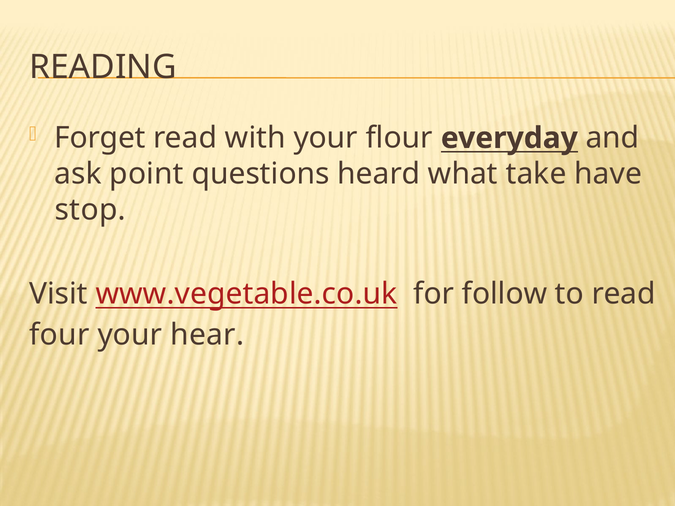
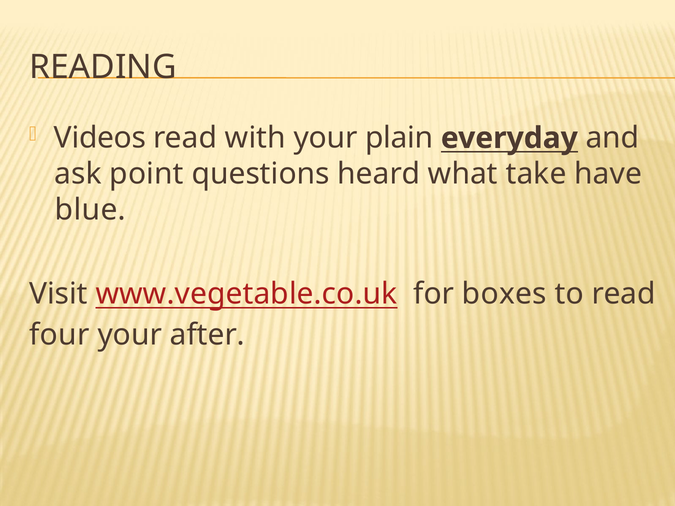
Forget: Forget -> Videos
flour: flour -> plain
stop: stop -> blue
follow: follow -> boxes
hear: hear -> after
